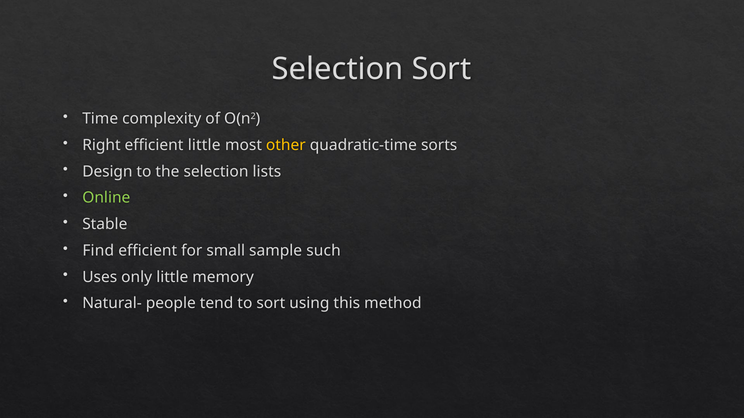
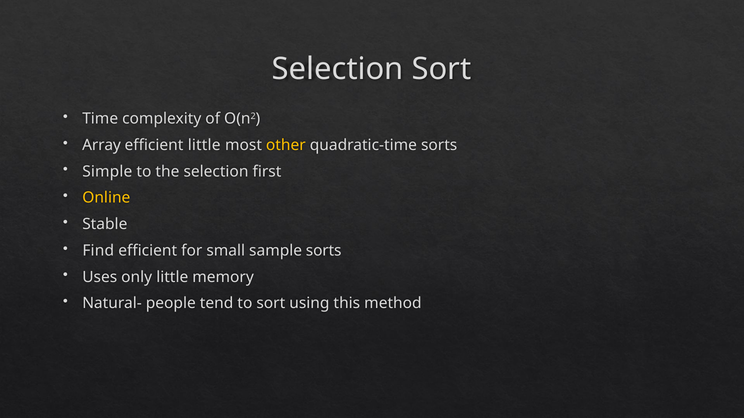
Right: Right -> Array
Design: Design -> Simple
lists: lists -> first
Online colour: light green -> yellow
sample such: such -> sorts
